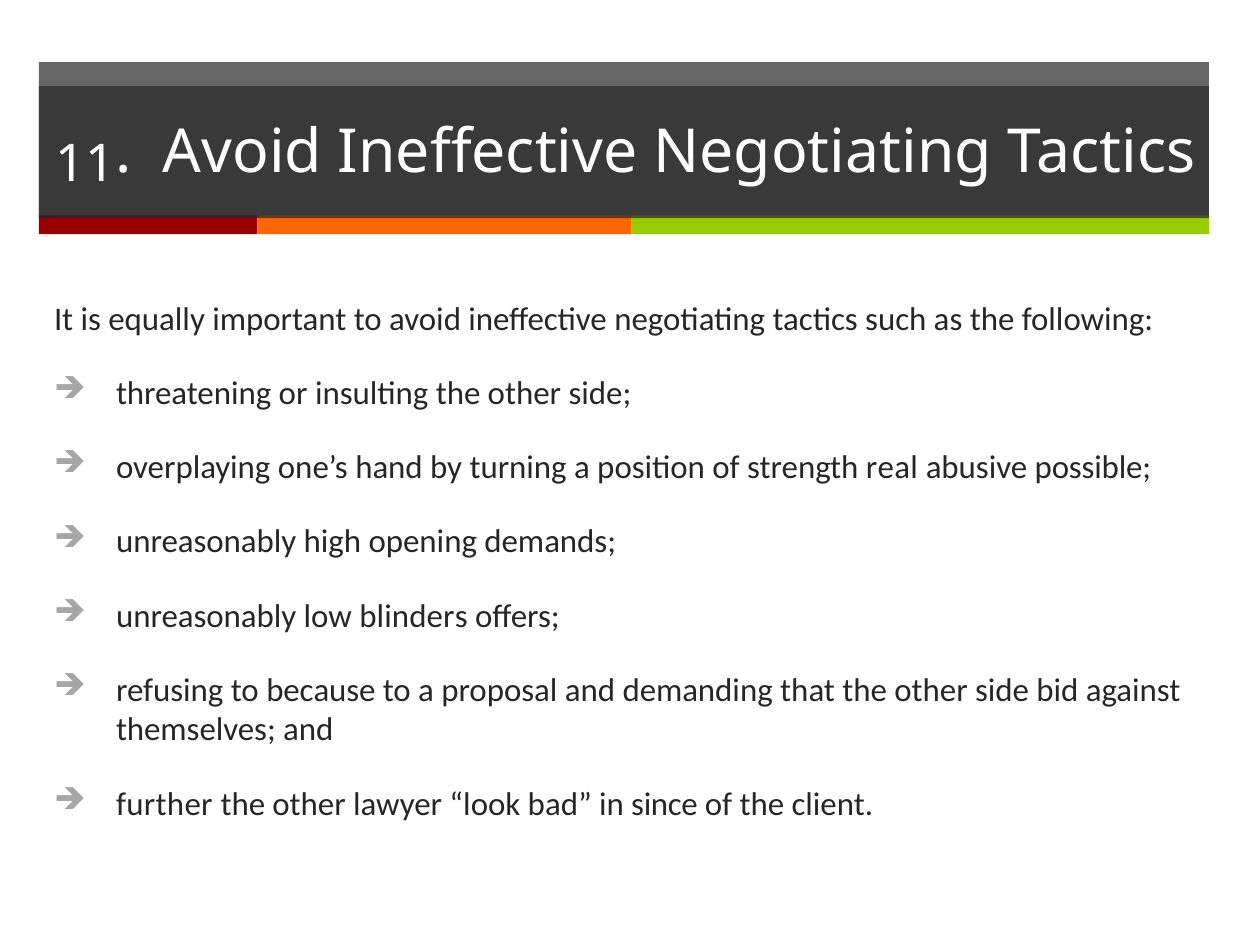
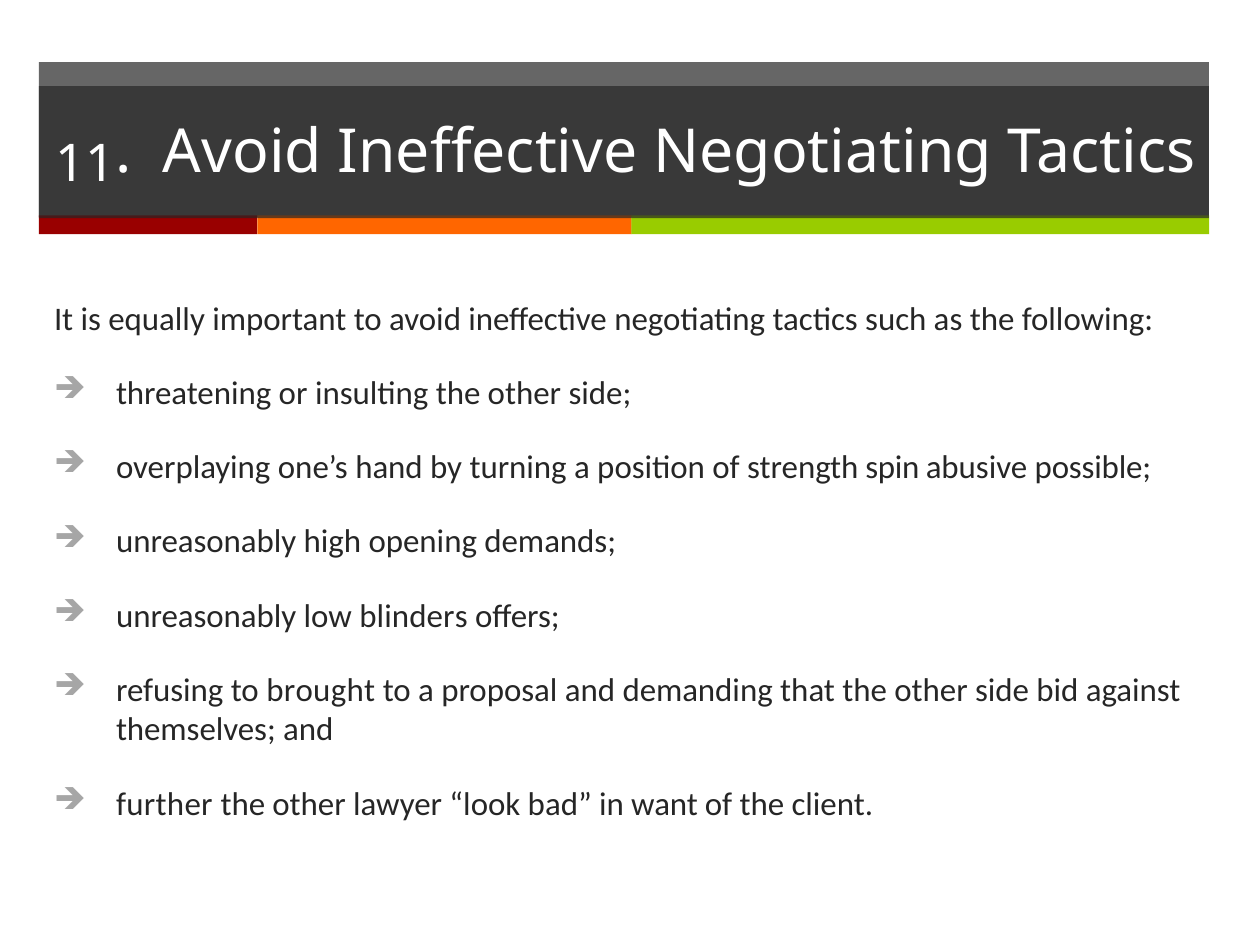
real: real -> spin
because: because -> brought
since: since -> want
